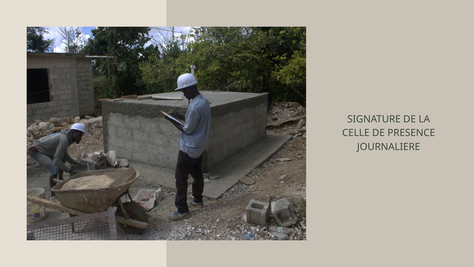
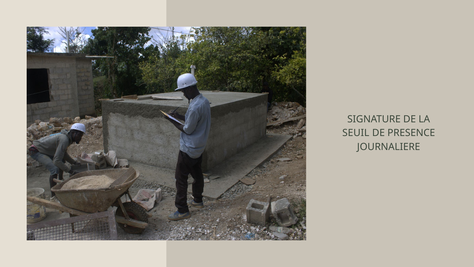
CELLE: CELLE -> SEUIL
